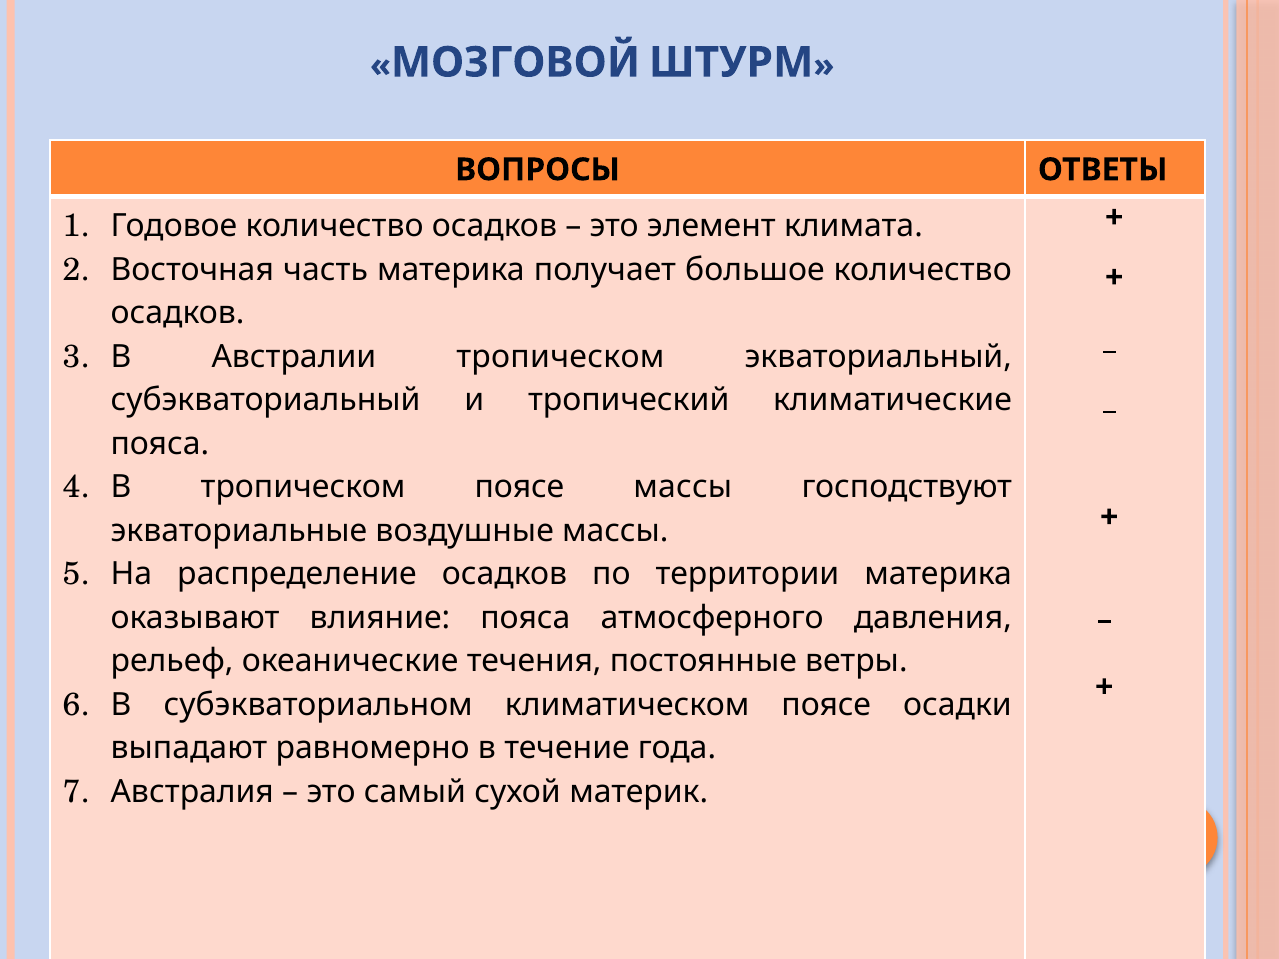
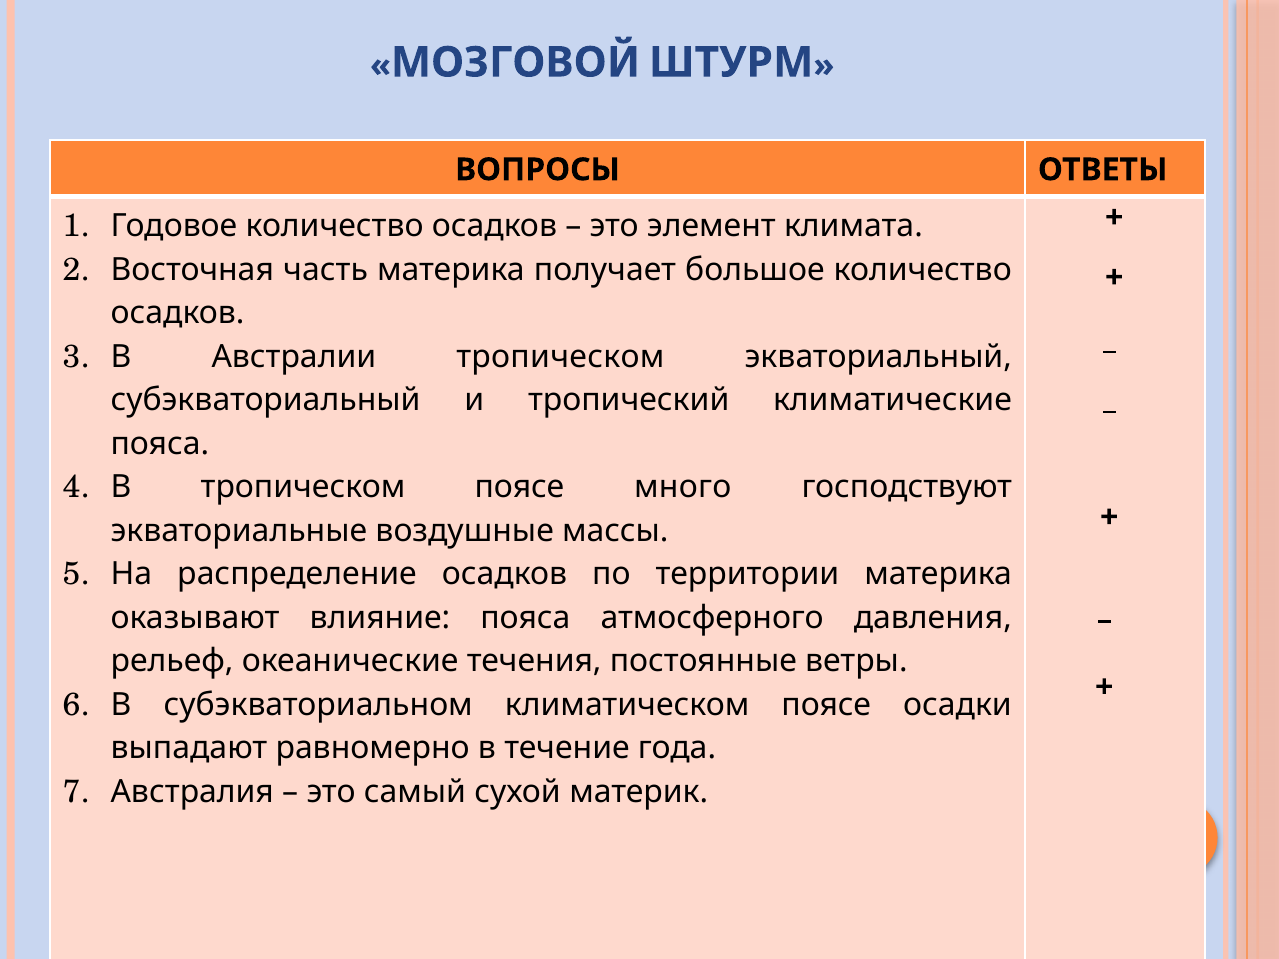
поясе массы: массы -> много
